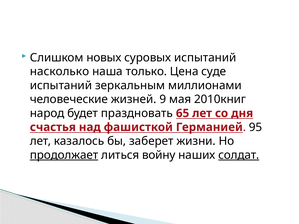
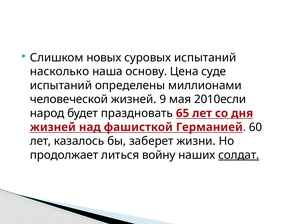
только: только -> основу
зеркальным: зеркальным -> определены
человеческие: человеческие -> человеческой
2010книг: 2010книг -> 2010если
счастья at (53, 127): счастья -> жизней
95: 95 -> 60
продолжает underline: present -> none
